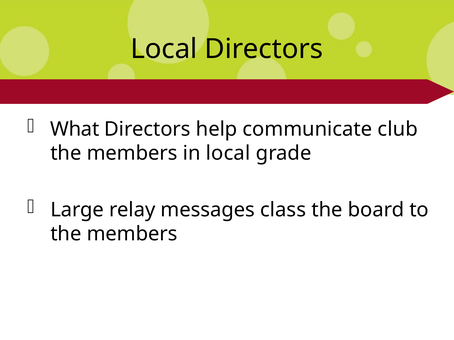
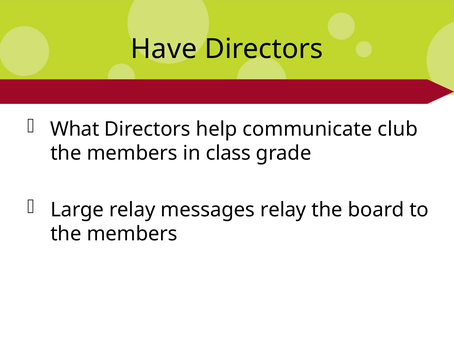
Local at (164, 49): Local -> Have
in local: local -> class
messages class: class -> relay
